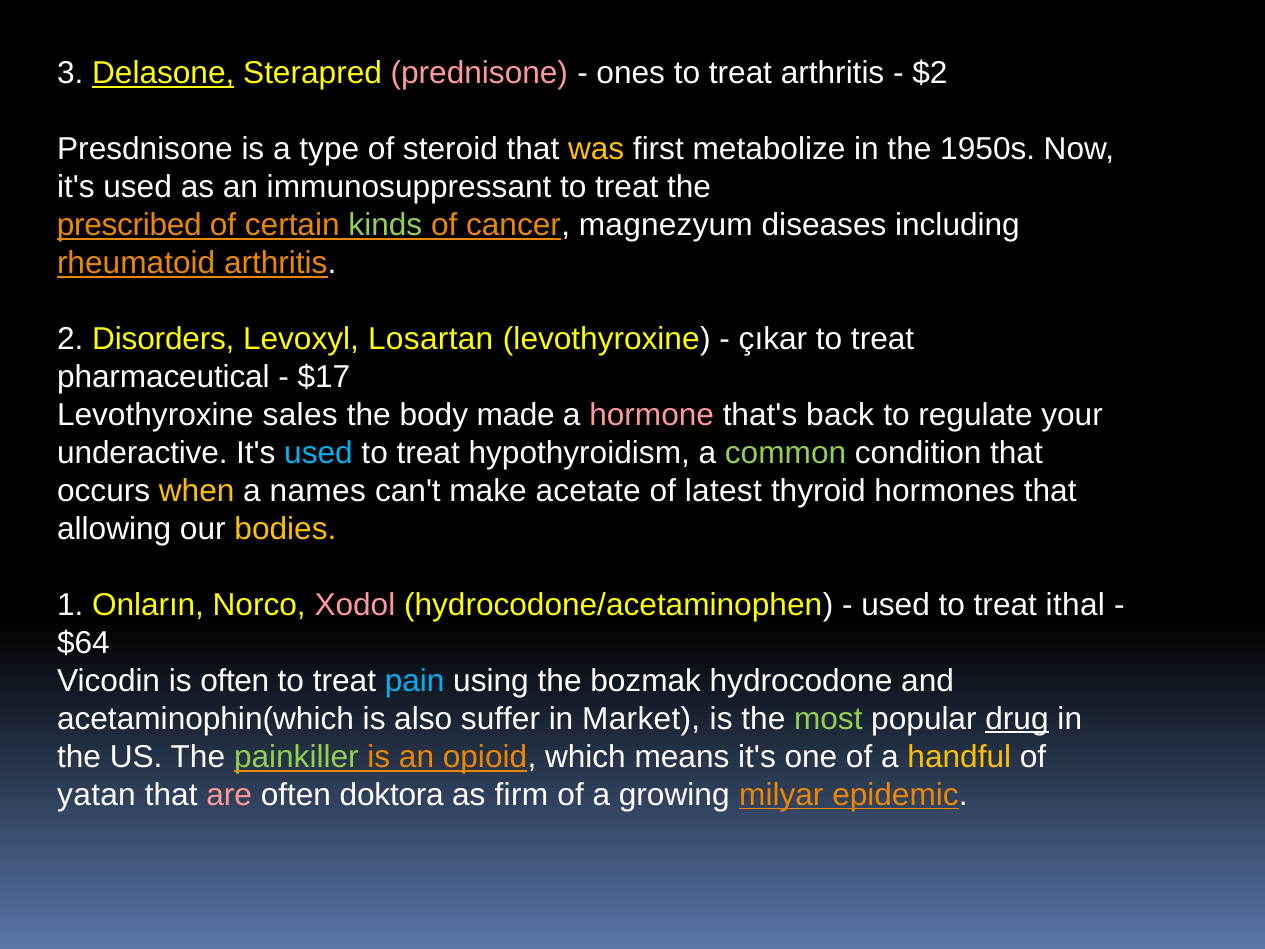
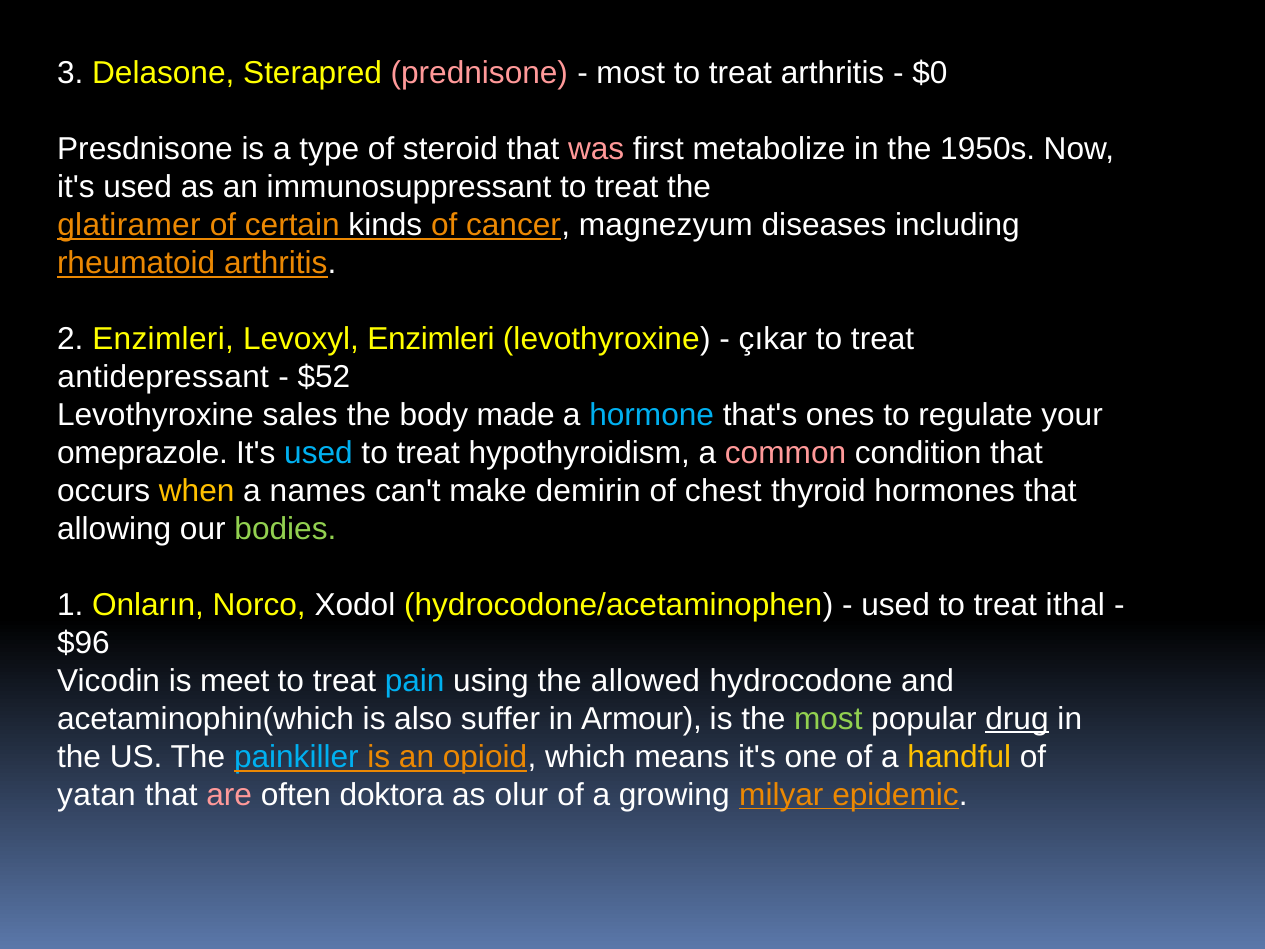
Delasone underline: present -> none
ones at (631, 73): ones -> most
$2: $2 -> $0
was colour: yellow -> pink
prescribed: prescribed -> glatiramer
kinds colour: light green -> white
2 Disorders: Disorders -> Enzimleri
Levoxyl Losartan: Losartan -> Enzimleri
pharmaceutical: pharmaceutical -> antidepressant
$17: $17 -> $52
hormone colour: pink -> light blue
back: back -> ones
underactive: underactive -> omeprazole
common colour: light green -> pink
acetate: acetate -> demirin
latest: latest -> chest
bodies colour: yellow -> light green
Xodol colour: pink -> white
$64: $64 -> $96
is often: often -> meet
bozmak: bozmak -> allowed
Market: Market -> Armour
painkiller colour: light green -> light blue
firm: firm -> olur
